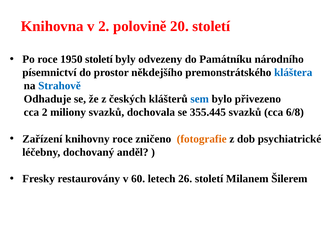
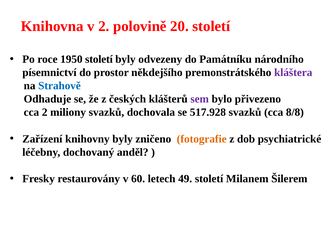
kláštera colour: blue -> purple
sem colour: blue -> purple
355.445: 355.445 -> 517.928
6/8: 6/8 -> 8/8
knihovny roce: roce -> byly
26: 26 -> 49
